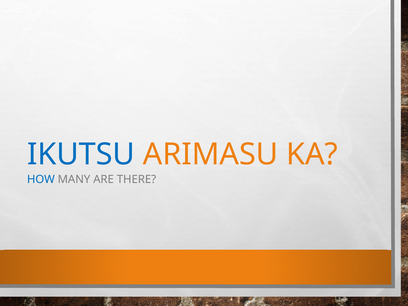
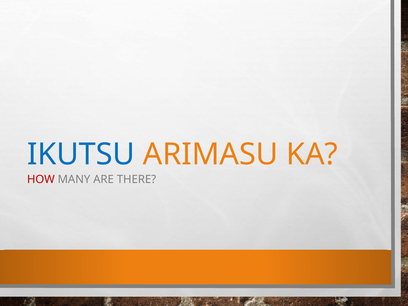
HOW colour: blue -> red
